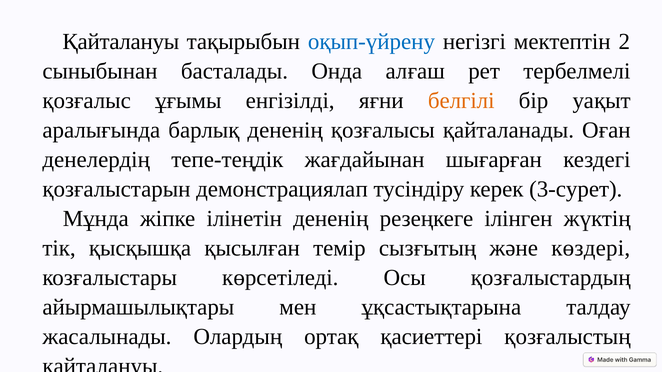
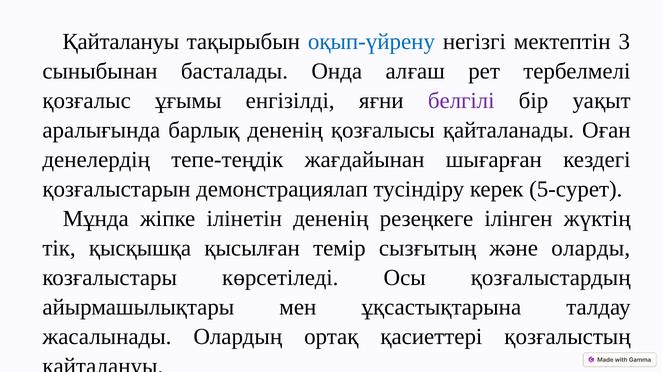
2: 2 -> 3
белгілі colour: orange -> purple
3-сурет: 3-сурет -> 5-сурет
көздері: көздері -> оларды
